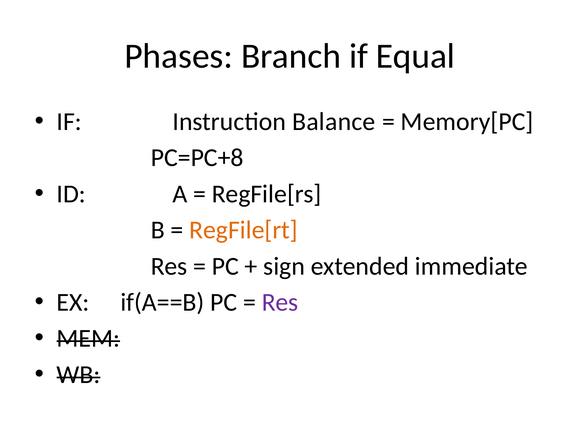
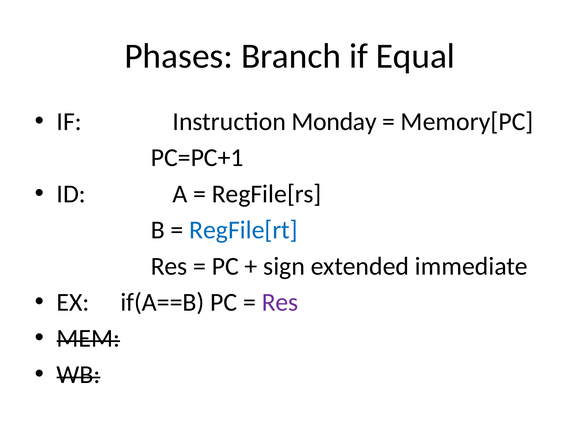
Balance: Balance -> Monday
PC=PC+8: PC=PC+8 -> PC=PC+1
RegFile[rt colour: orange -> blue
